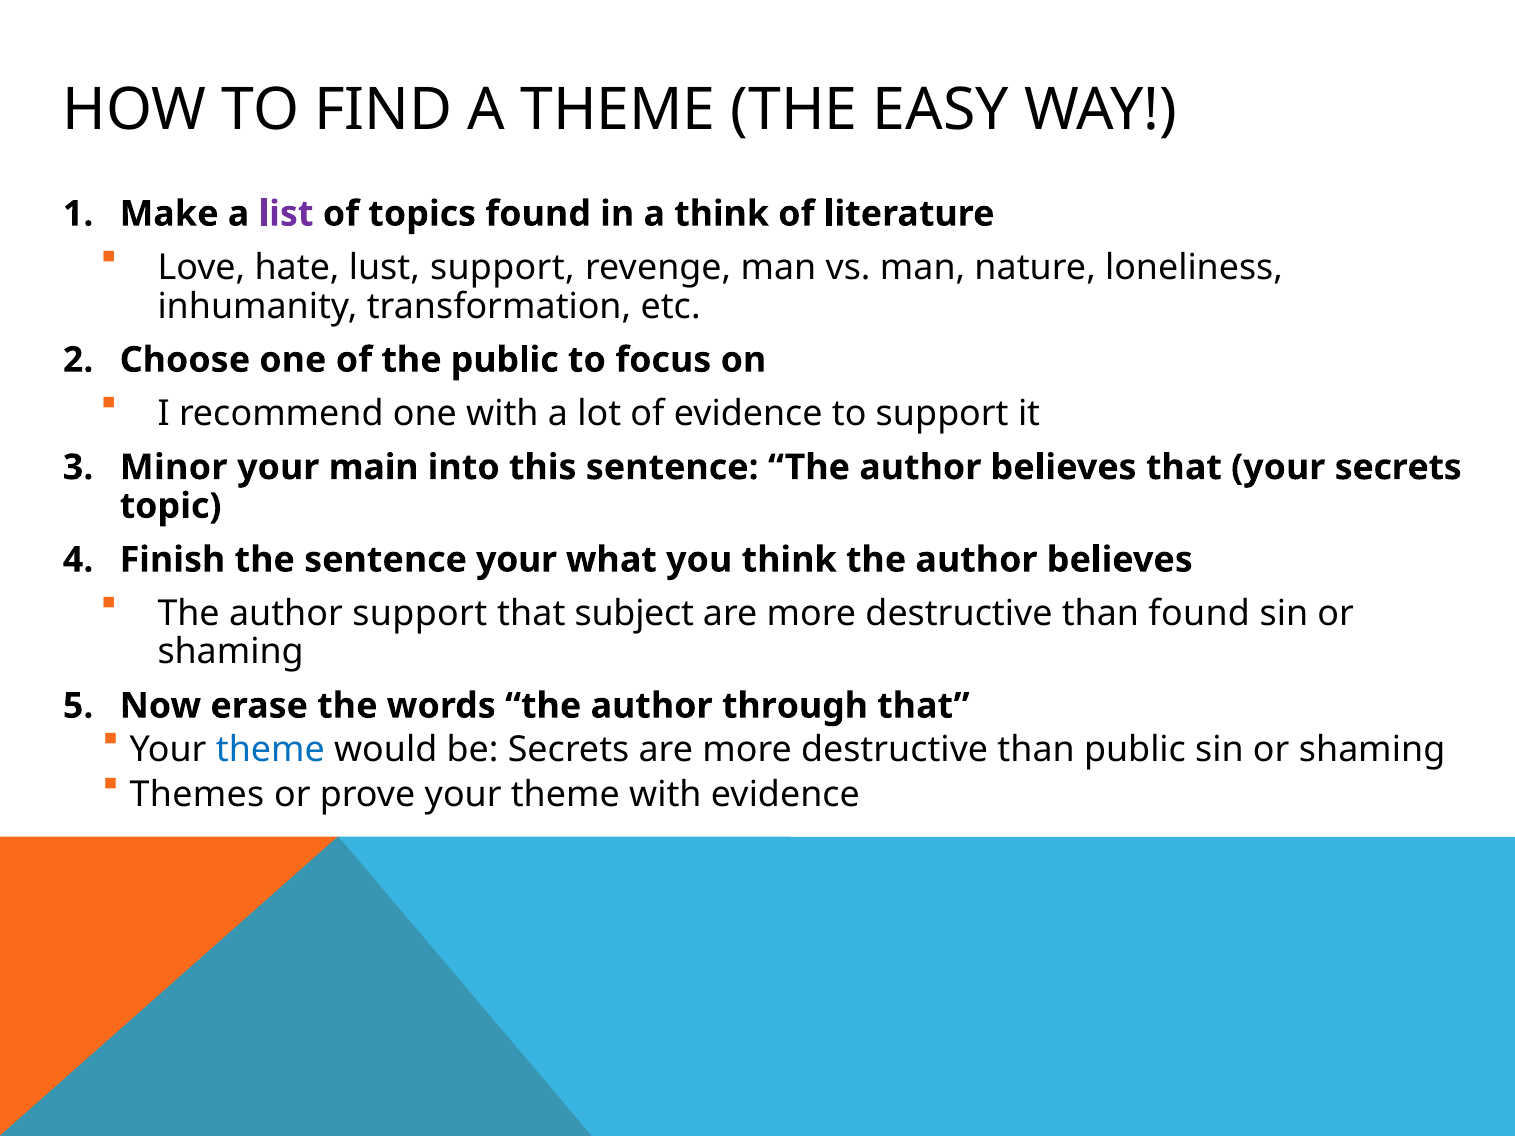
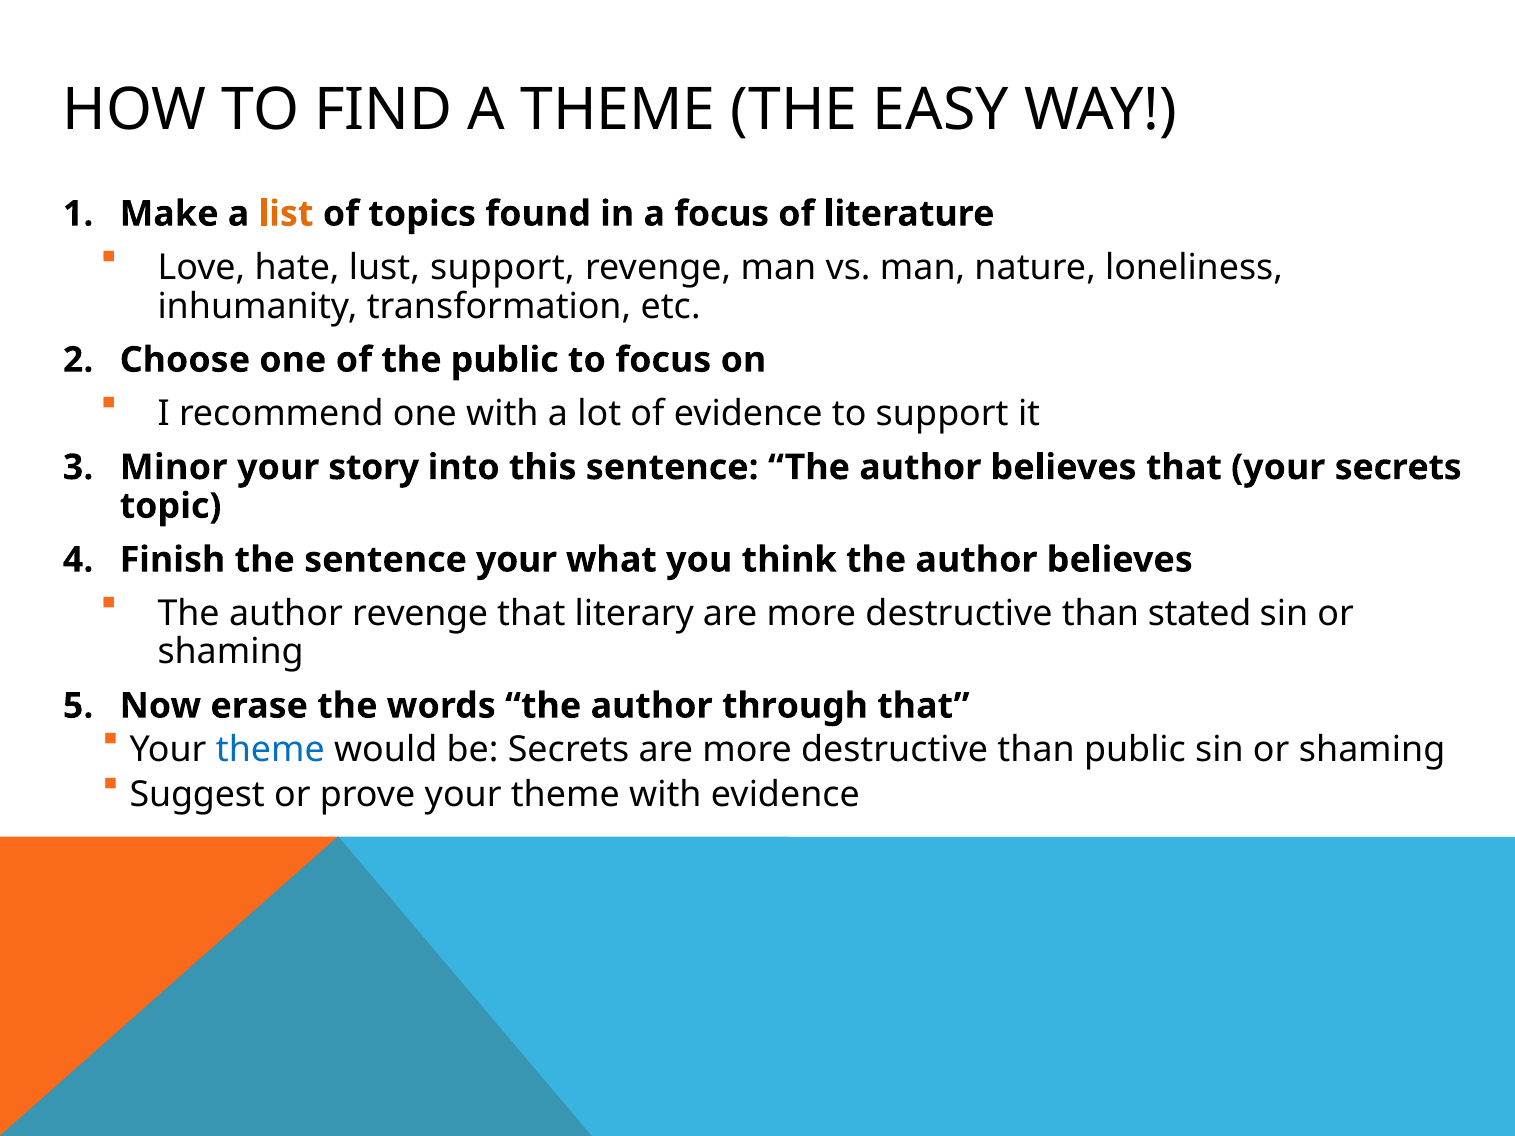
list colour: purple -> orange
a think: think -> focus
main: main -> story
author support: support -> revenge
subject: subject -> literary
than found: found -> stated
Themes: Themes -> Suggest
